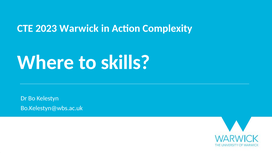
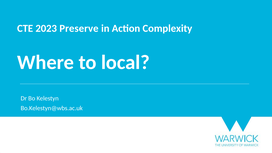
Warwick: Warwick -> Preserve
skills: skills -> local
